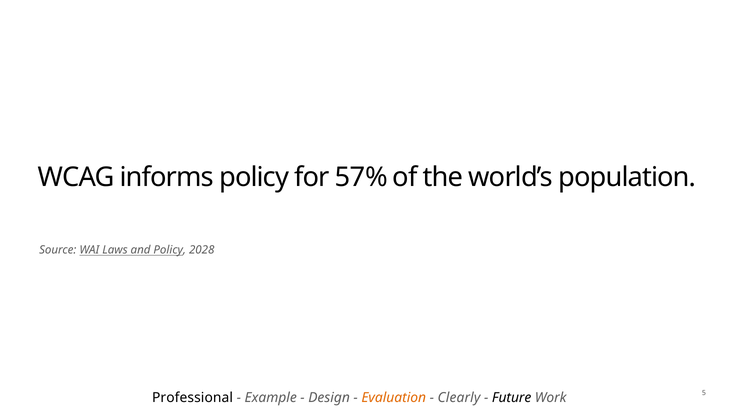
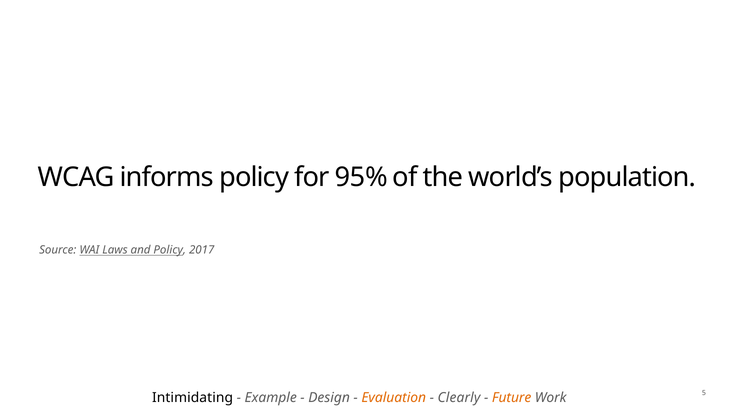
57%: 57% -> 95%
2028: 2028 -> 2017
Professional: Professional -> Intimidating
Future colour: black -> orange
